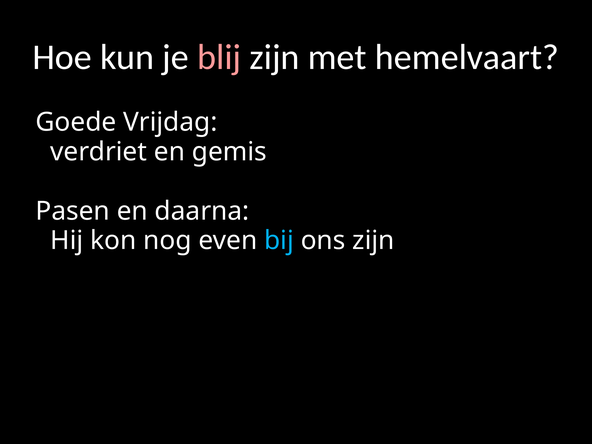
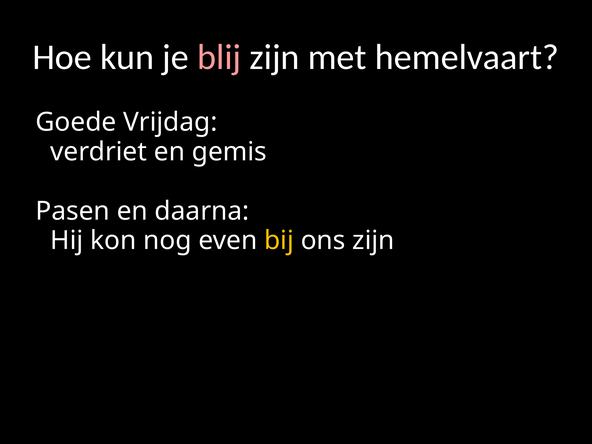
bij colour: light blue -> yellow
